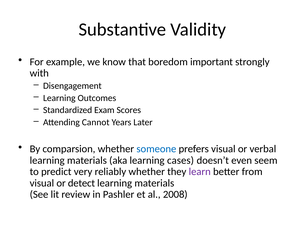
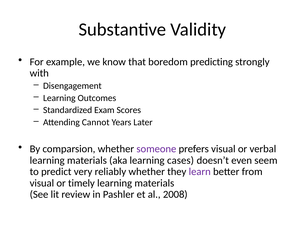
important: important -> predicting
someone colour: blue -> purple
detect: detect -> timely
